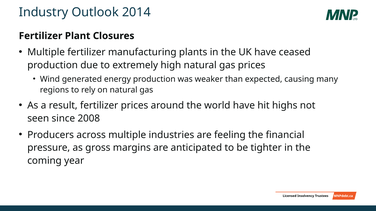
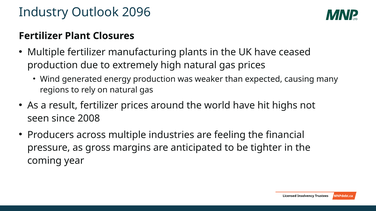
2014: 2014 -> 2096
